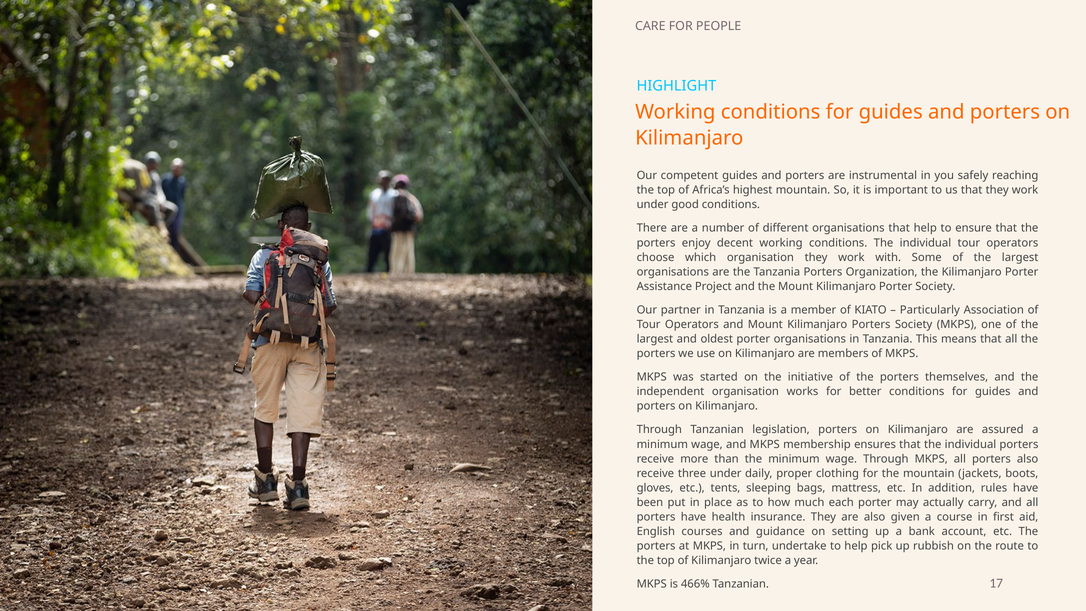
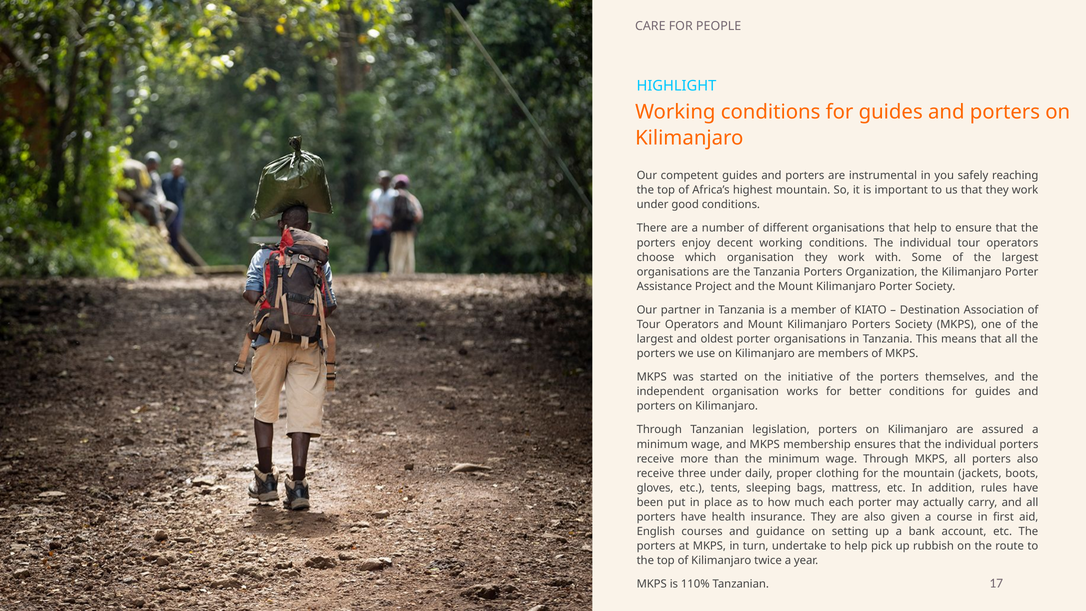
Particularly: Particularly -> Destination
466%: 466% -> 110%
